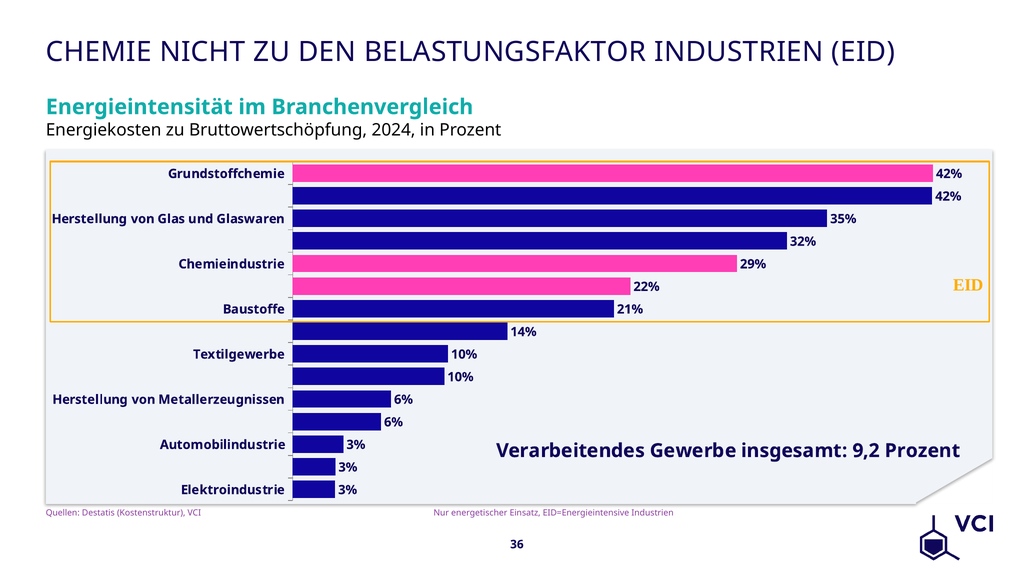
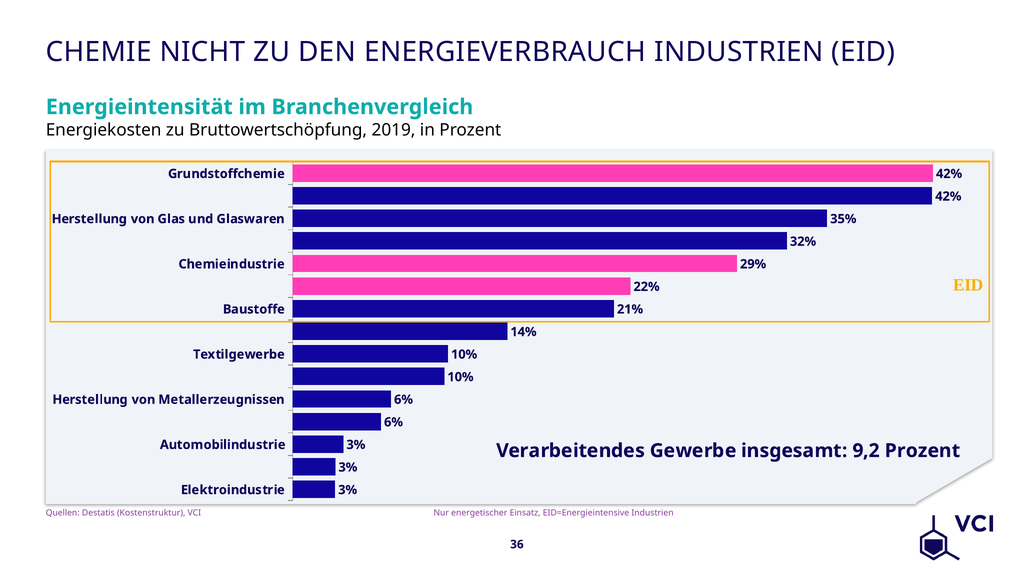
BELASTUNGSFAKTOR: BELASTUNGSFAKTOR -> ENERGIEVERBRAUCH
2024: 2024 -> 2019
